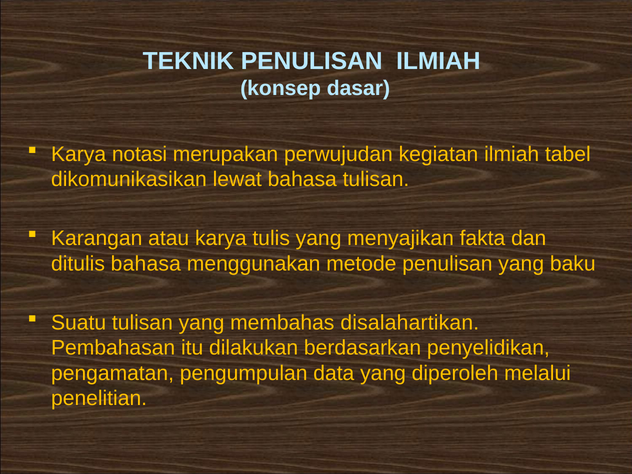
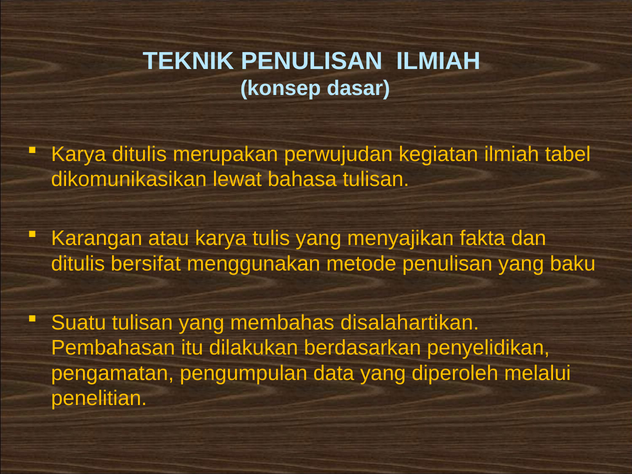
Karya notasi: notasi -> ditulis
ditulis bahasa: bahasa -> bersifat
